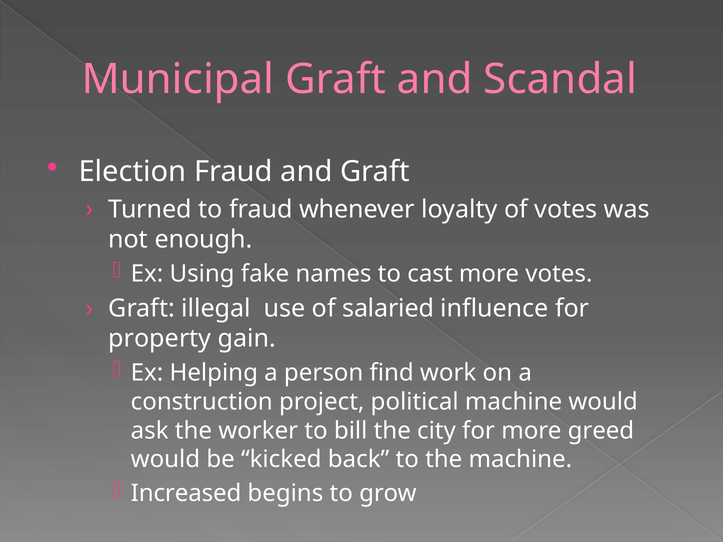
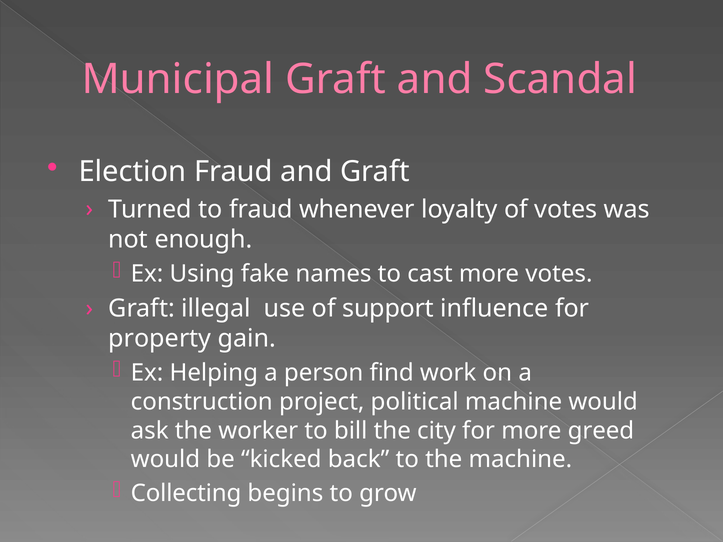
salaried: salaried -> support
Increased: Increased -> Collecting
